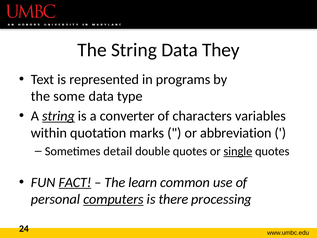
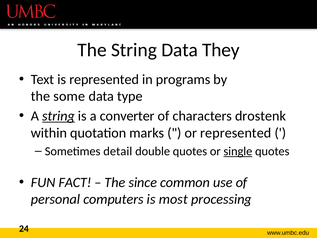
variables: variables -> drostenk
or abbreviation: abbreviation -> represented
FACT underline: present -> none
learn: learn -> since
computers underline: present -> none
there: there -> most
